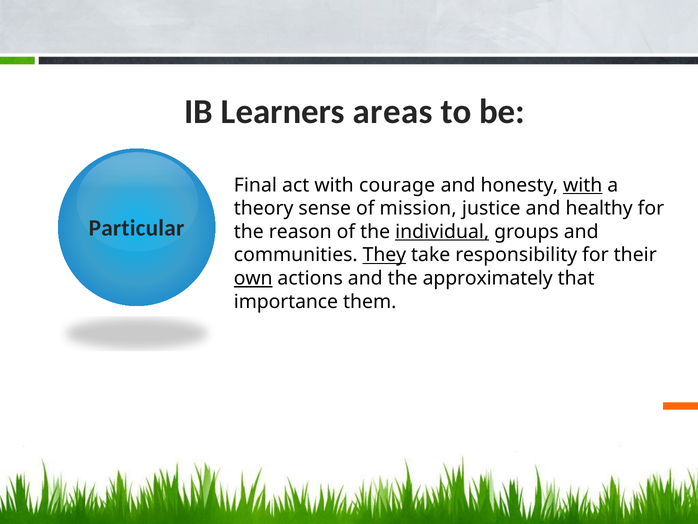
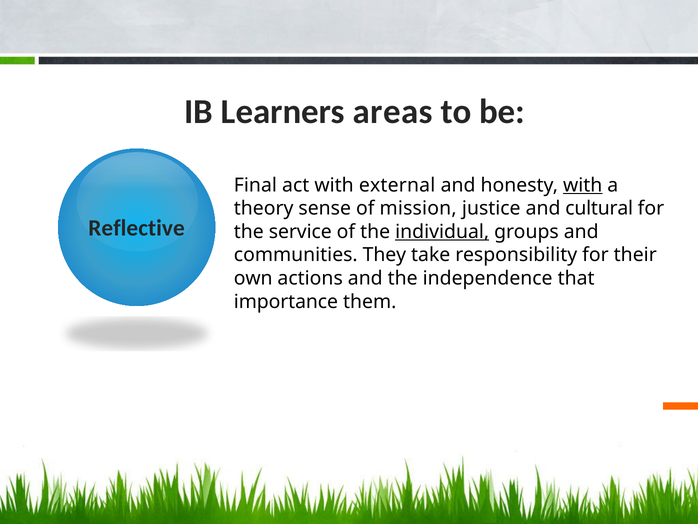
courage: courage -> external
healthy: healthy -> cultural
Particular: Particular -> Reflective
reason: reason -> service
They underline: present -> none
own underline: present -> none
approximately: approximately -> independence
